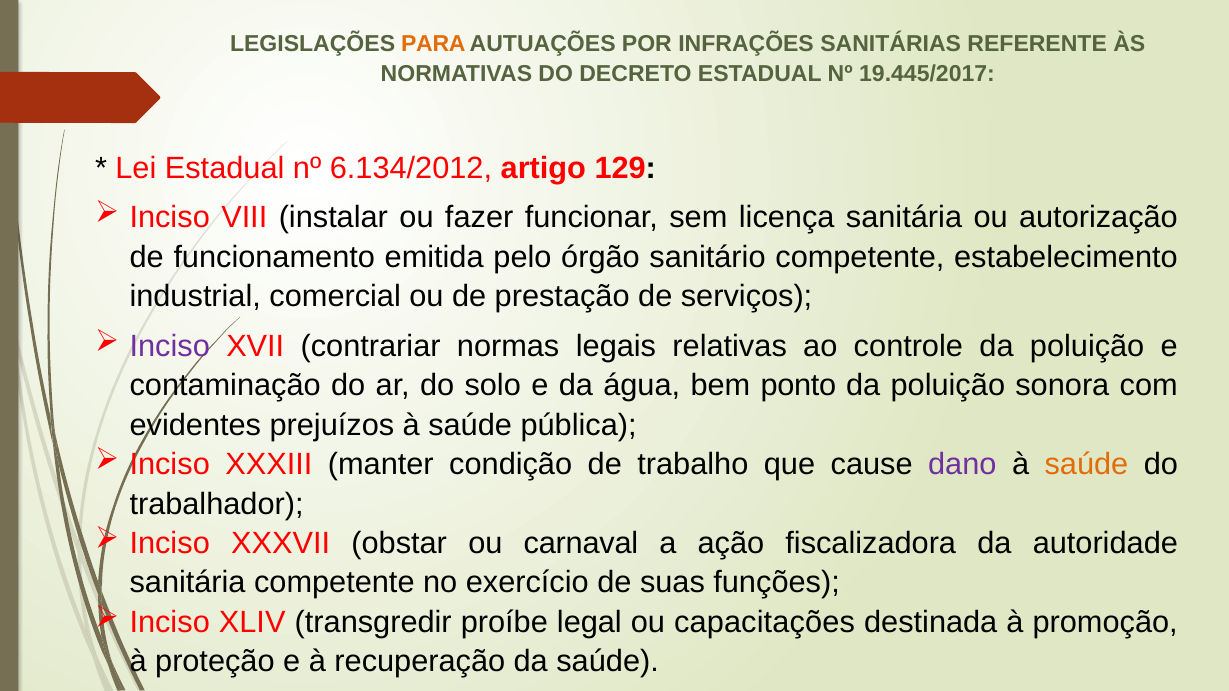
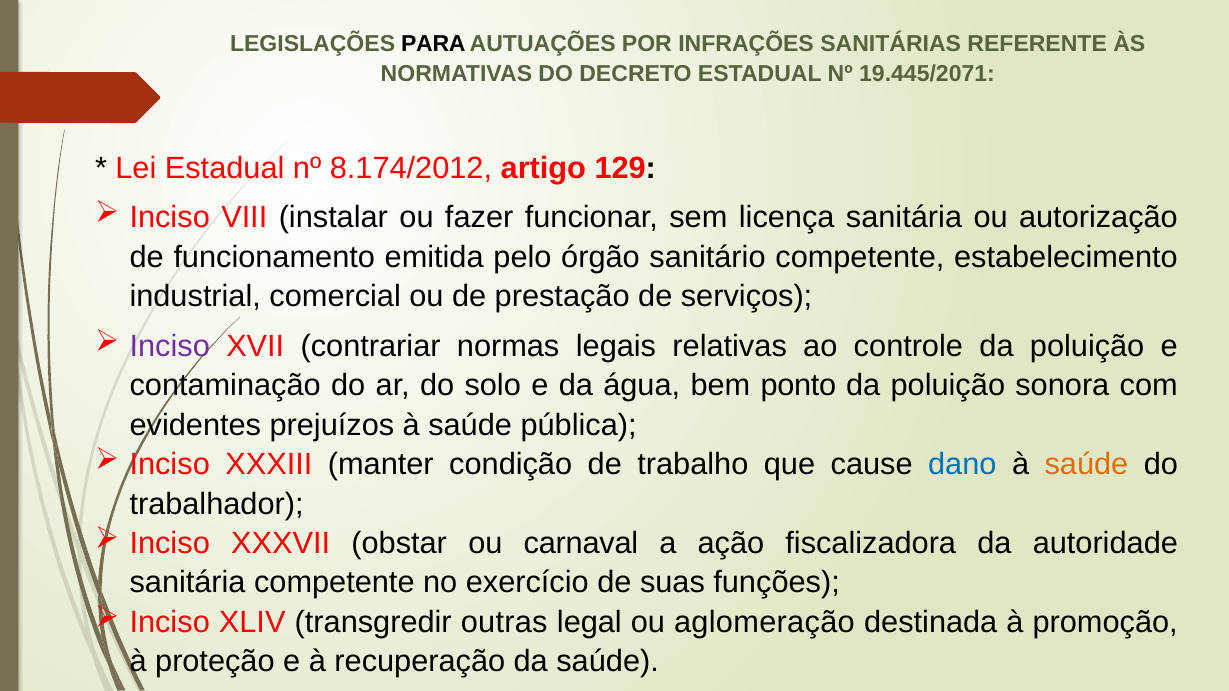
PARA colour: orange -> black
19.445/2017: 19.445/2017 -> 19.445/2071
6.134/2012: 6.134/2012 -> 8.174/2012
dano colour: purple -> blue
proíbe: proíbe -> outras
capacitações: capacitações -> aglomeração
